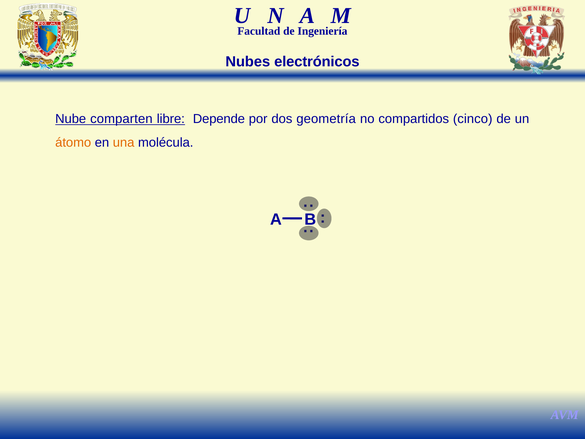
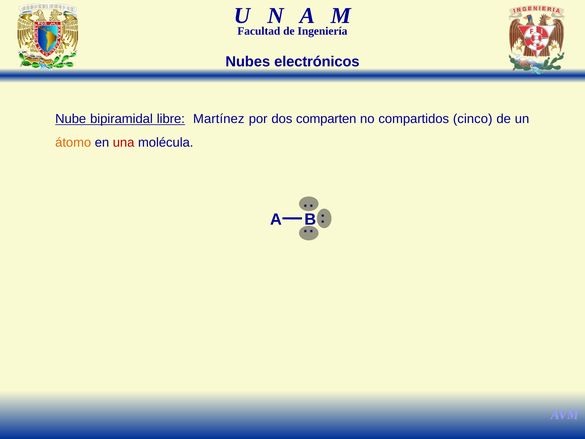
comparten: comparten -> bipiramidal
Depende: Depende -> Martínez
geometría: geometría -> comparten
una colour: orange -> red
